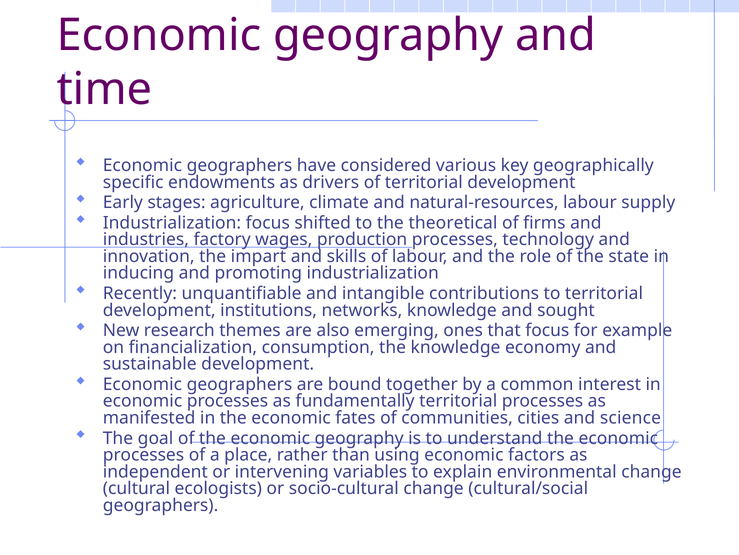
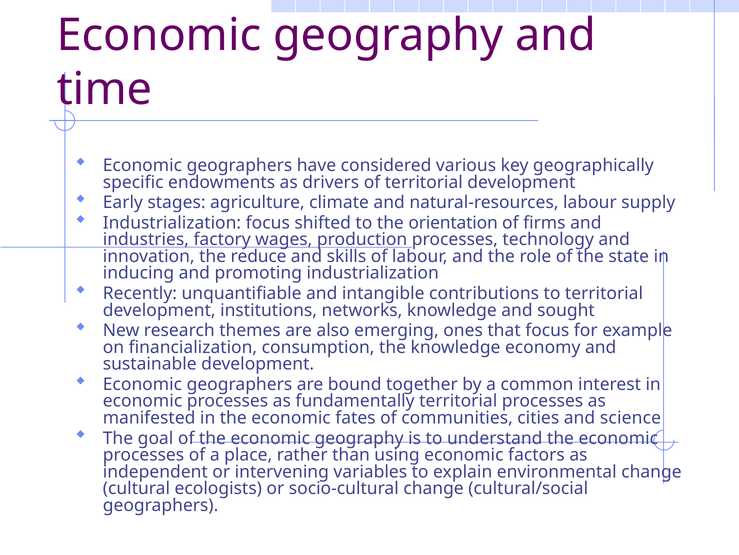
theoretical: theoretical -> orientation
impart: impart -> reduce
